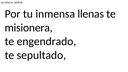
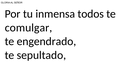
llenas: llenas -> todos
misionera: misionera -> comulgar
